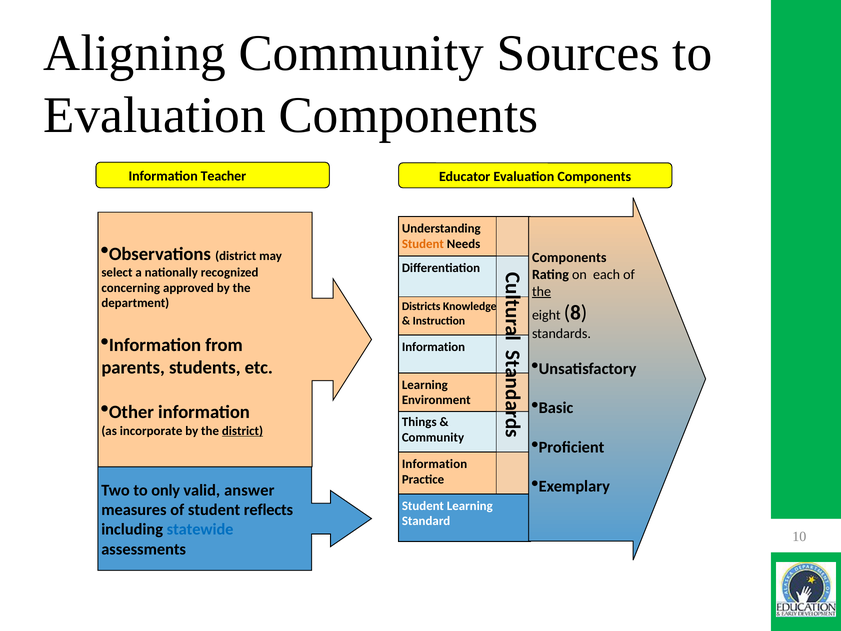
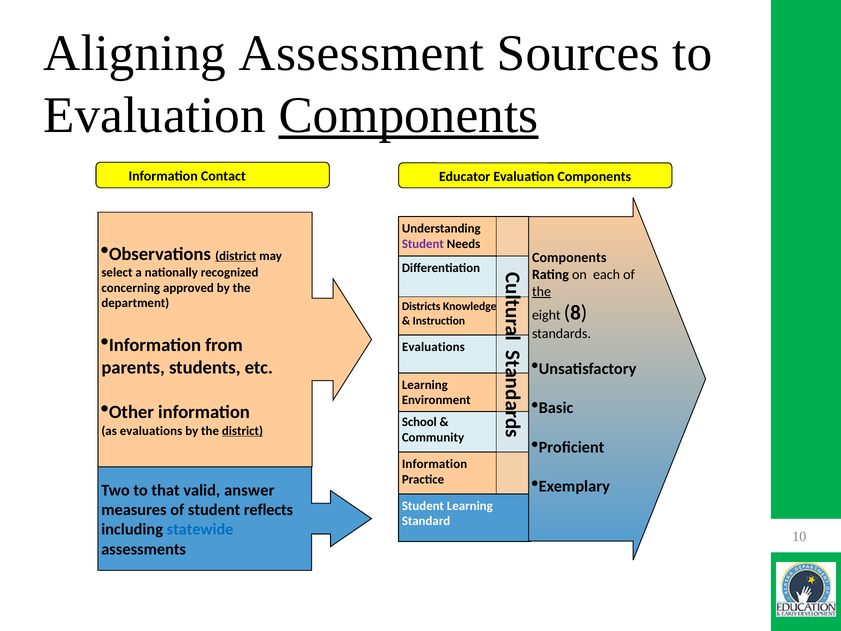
Aligning Community: Community -> Assessment
Components at (408, 115) underline: none -> present
Teacher: Teacher -> Contact
Student at (423, 244) colour: orange -> purple
district at (236, 256) underline: none -> present
Information at (434, 347): Information -> Evaluations
Things: Things -> School
as incorporate: incorporate -> evaluations
only: only -> that
